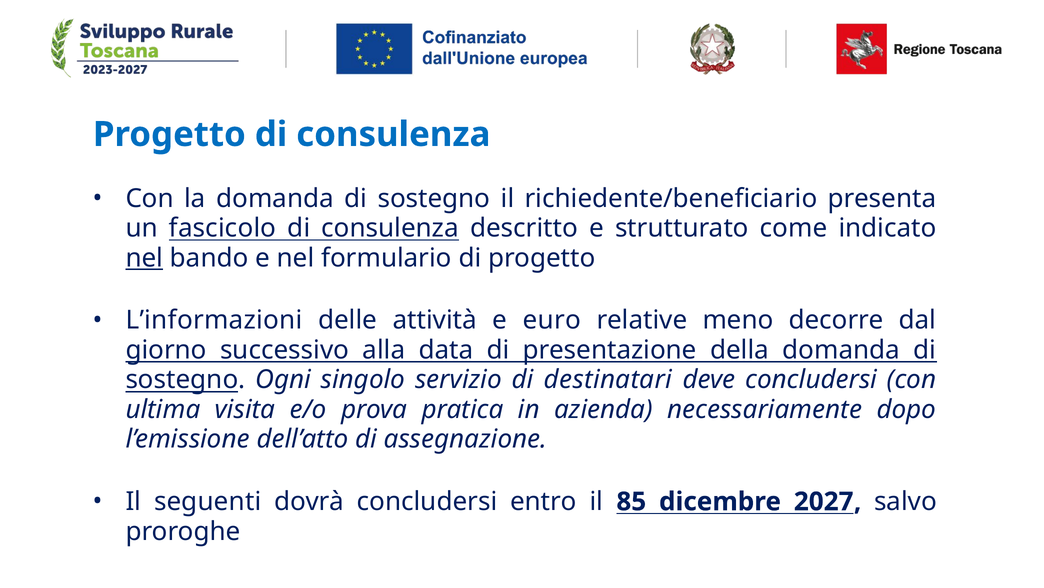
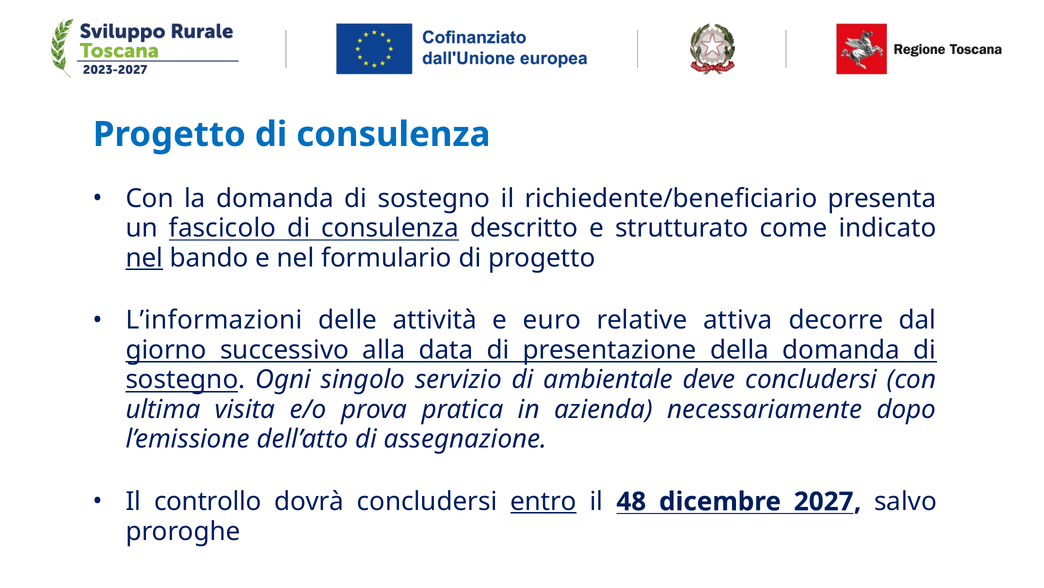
meno: meno -> attiva
destinatari: destinatari -> ambientale
seguenti: seguenti -> controllo
entro underline: none -> present
85: 85 -> 48
